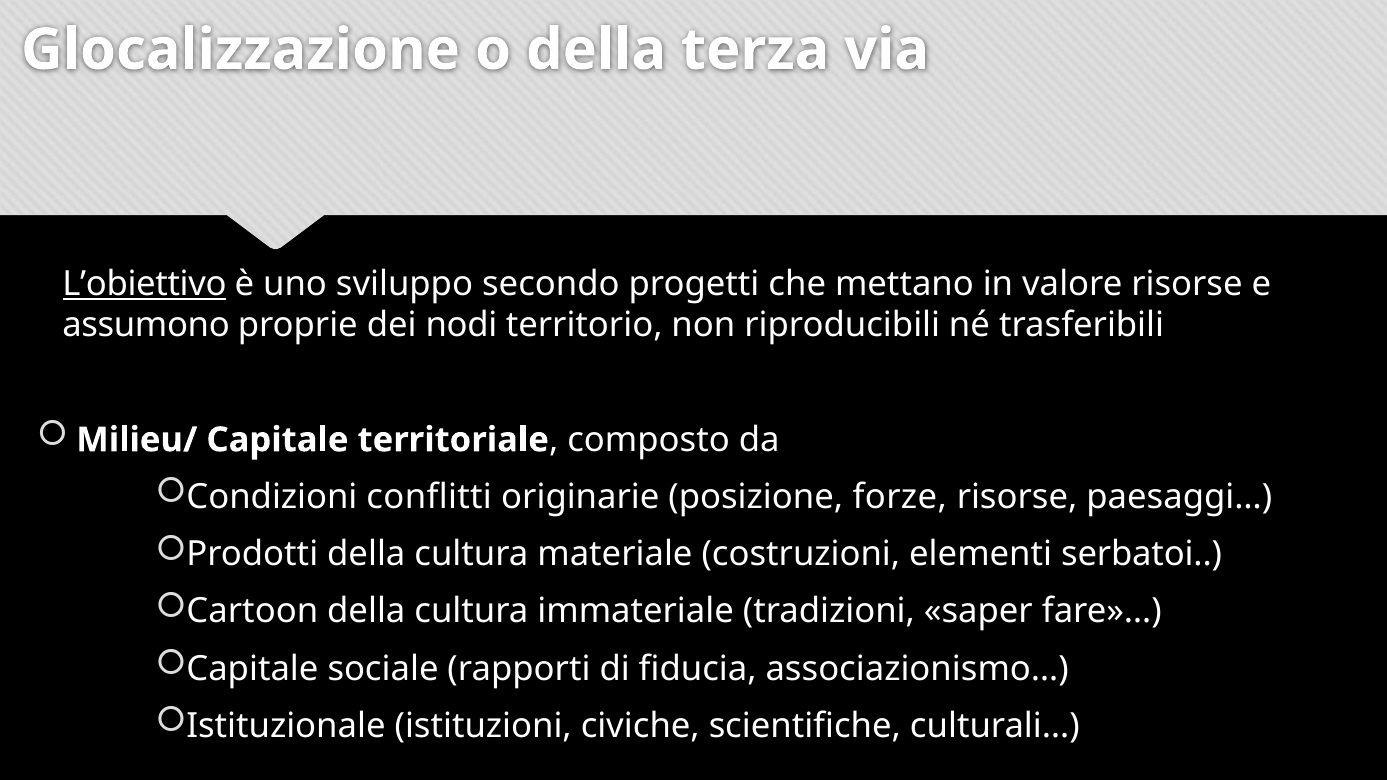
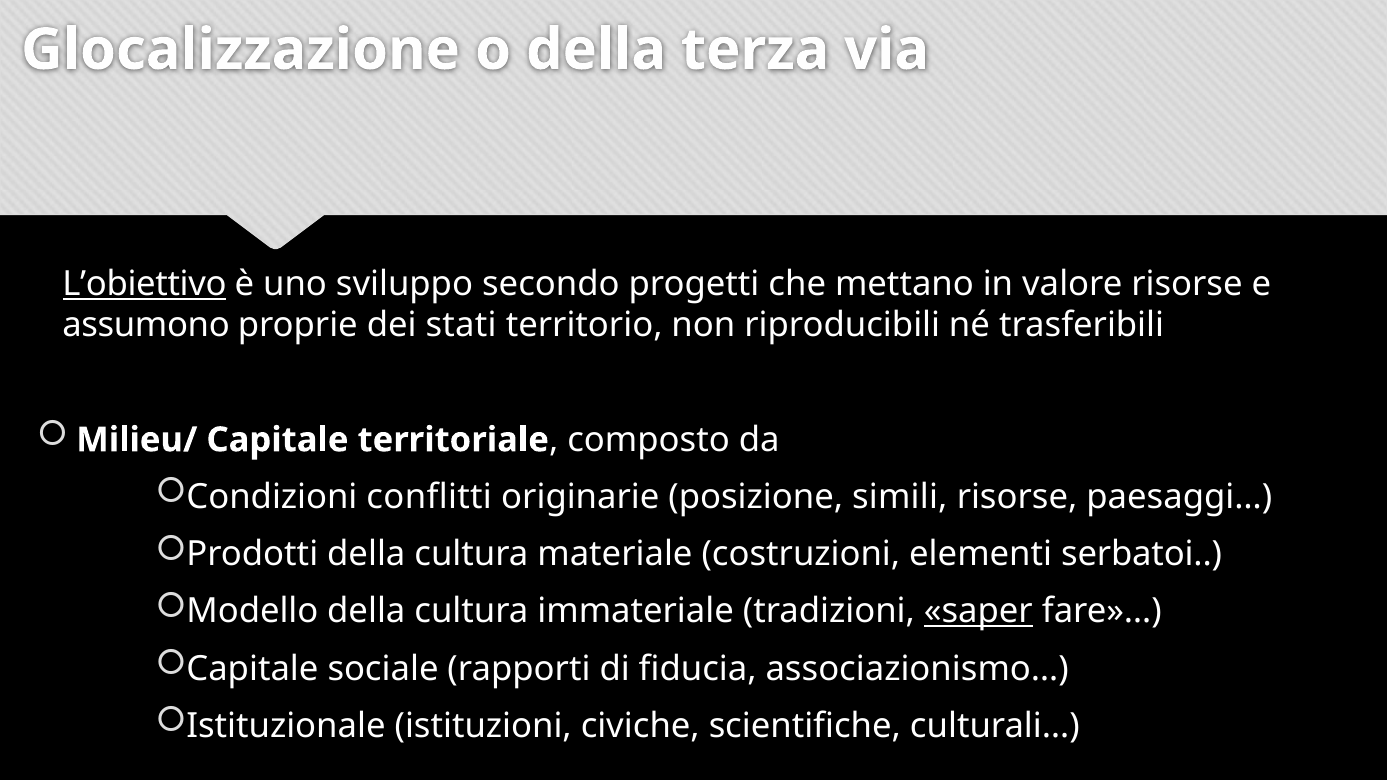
nodi: nodi -> stati
forze: forze -> simili
Cartoon: Cartoon -> Modello
saper underline: none -> present
